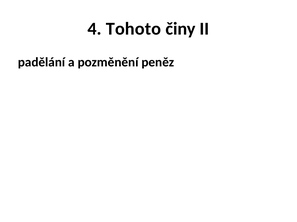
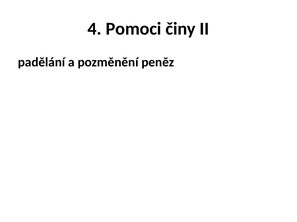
Tohoto: Tohoto -> Pomoci
